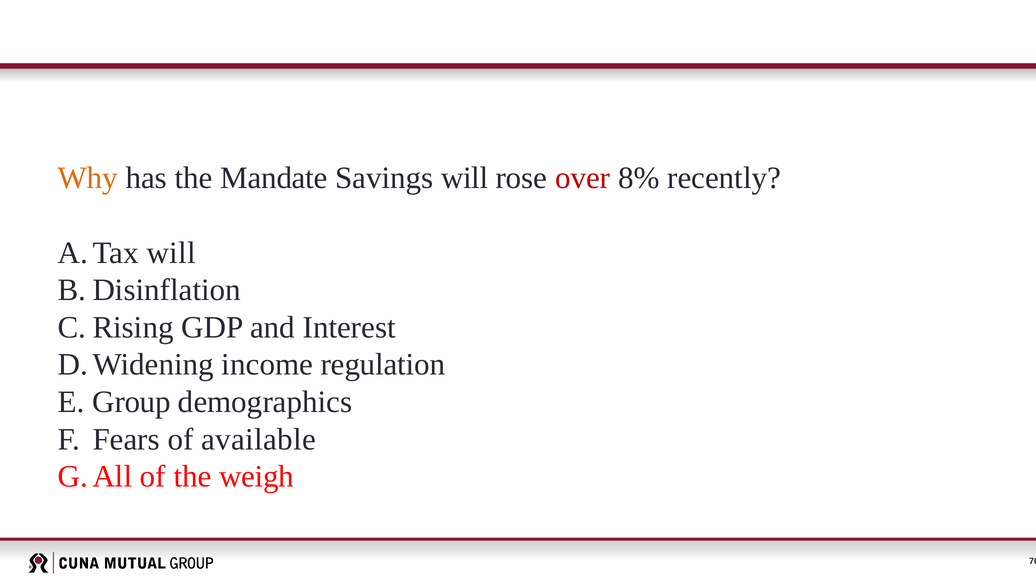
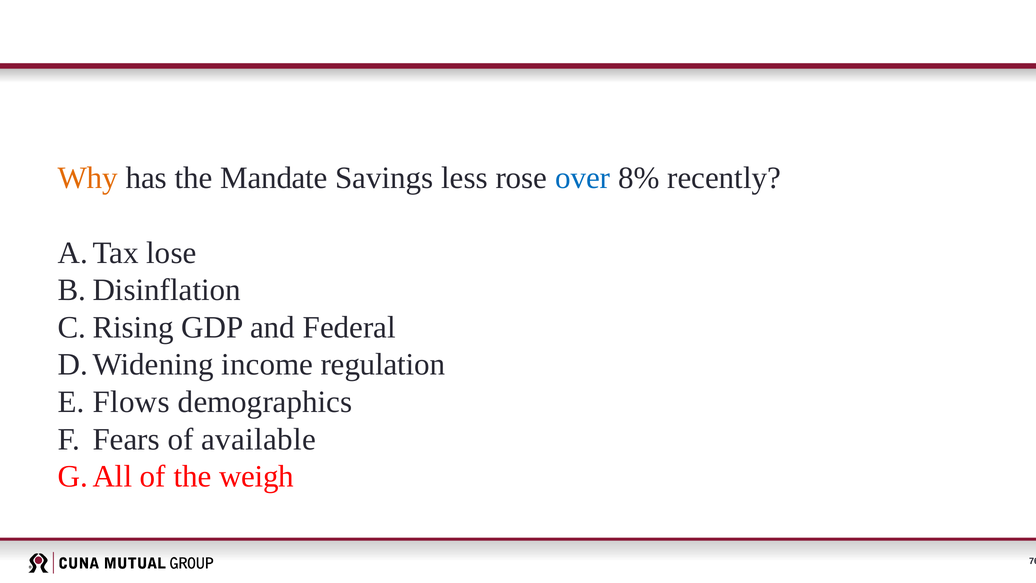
Savings will: will -> less
over colour: red -> blue
will at (171, 253): will -> lose
Interest: Interest -> Federal
Group: Group -> Flows
